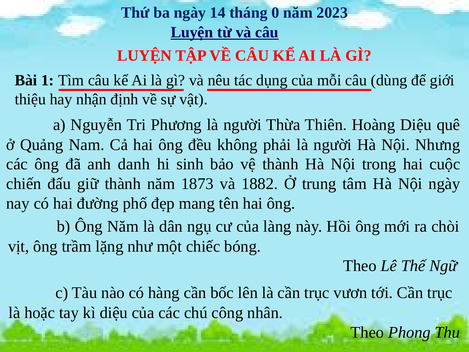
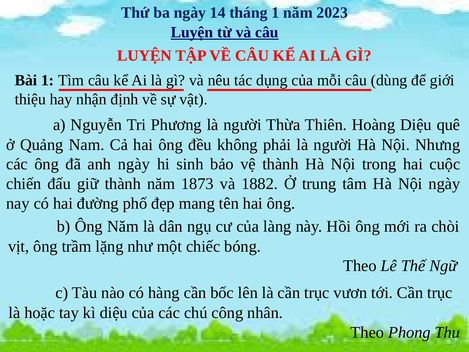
tháng 0: 0 -> 1
anh danh: danh -> ngày
